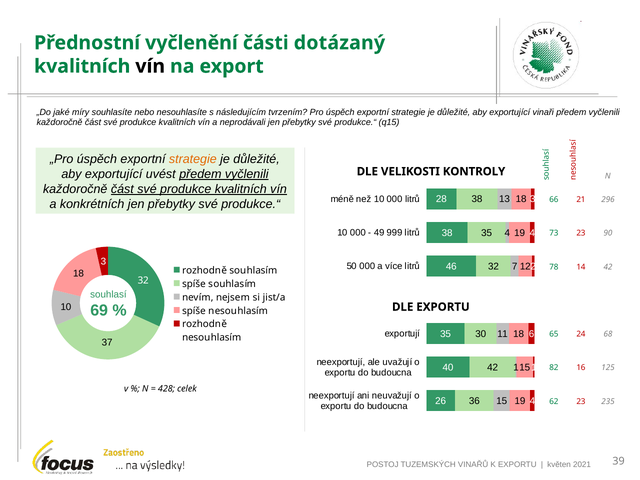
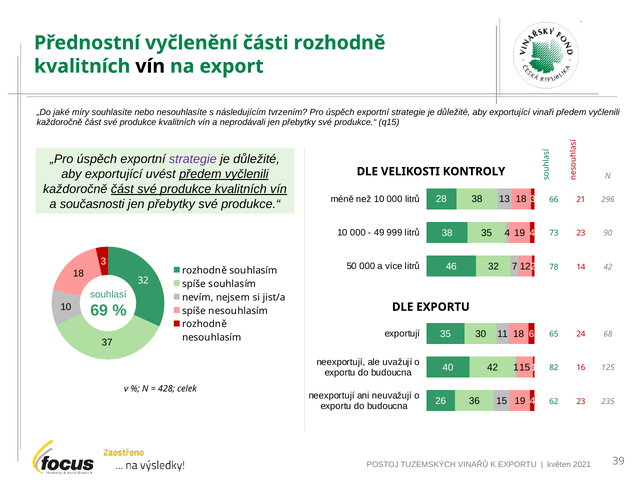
části dotázaný: dotázaný -> rozhodně
strategie at (193, 159) colour: orange -> purple
konkrétních: konkrétních -> současnosti
